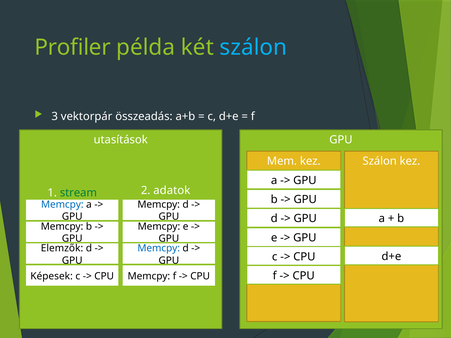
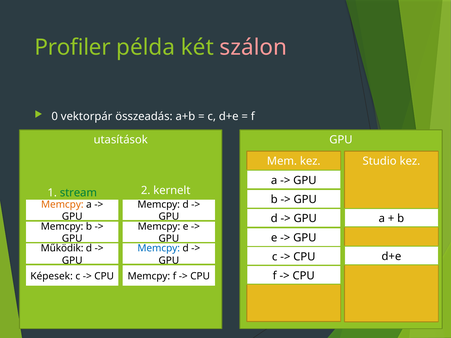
szálon at (253, 47) colour: light blue -> pink
3: 3 -> 0
kez Szálon: Szálon -> Studio
adatok: adatok -> kernelt
Memcpy at (62, 205) colour: blue -> orange
Elemzők: Elemzők -> Működik
